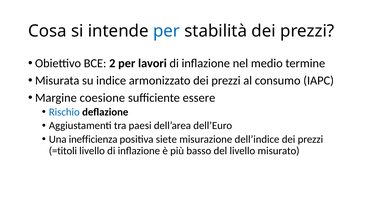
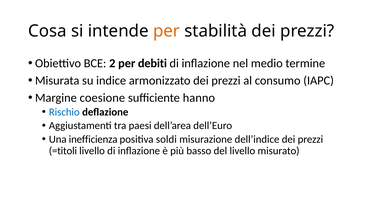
per at (166, 31) colour: blue -> orange
lavori: lavori -> debiti
essere: essere -> hanno
siete: siete -> soldi
